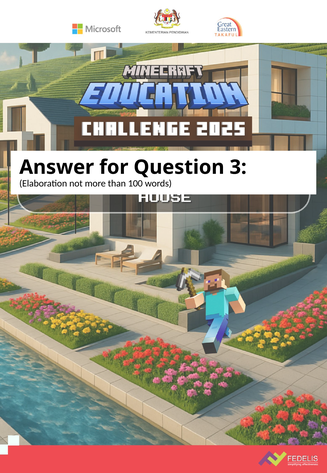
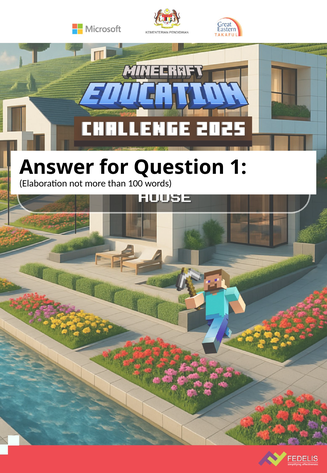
3: 3 -> 1
